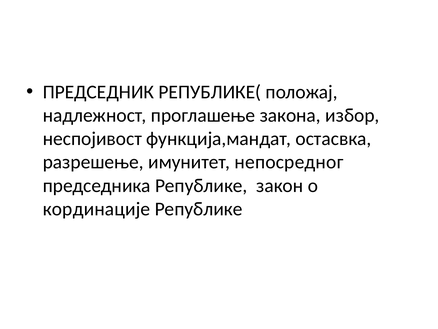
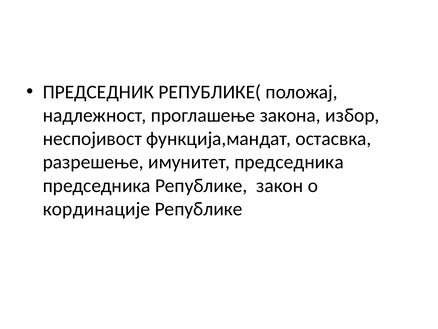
имунитет непосредног: непосредног -> председника
